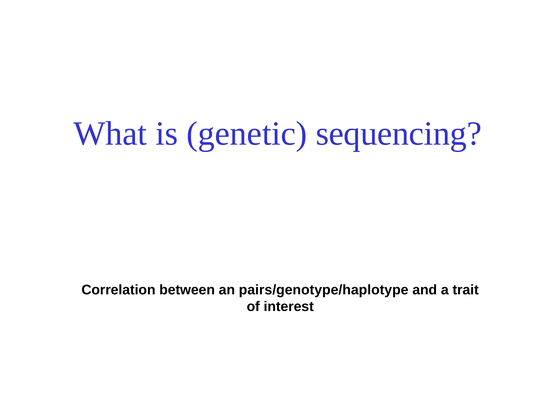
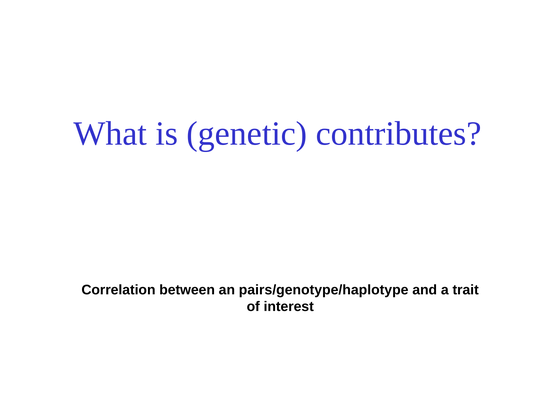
sequencing: sequencing -> contributes
